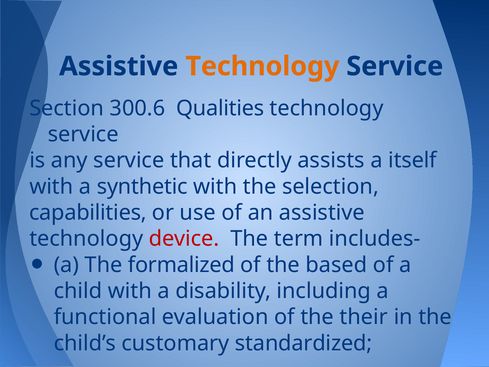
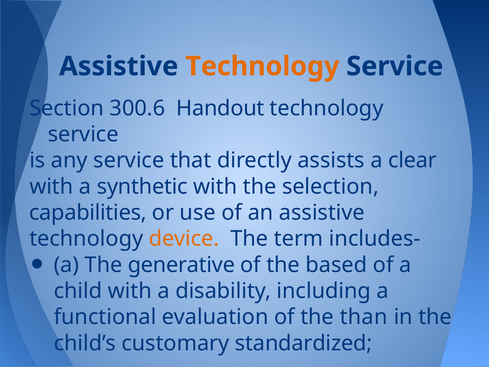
Qualities: Qualities -> Handout
itself: itself -> clear
device colour: red -> orange
formalized: formalized -> generative
their: their -> than
